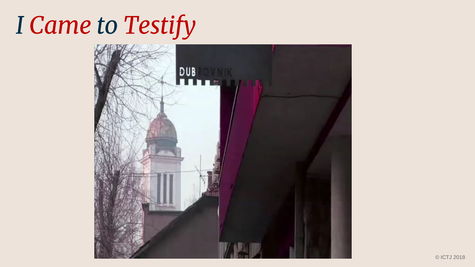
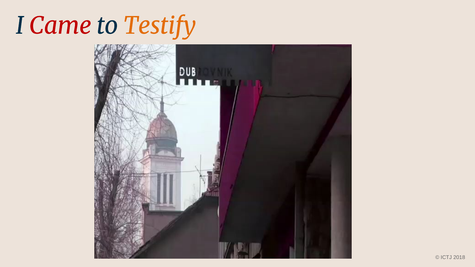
Testify colour: red -> orange
